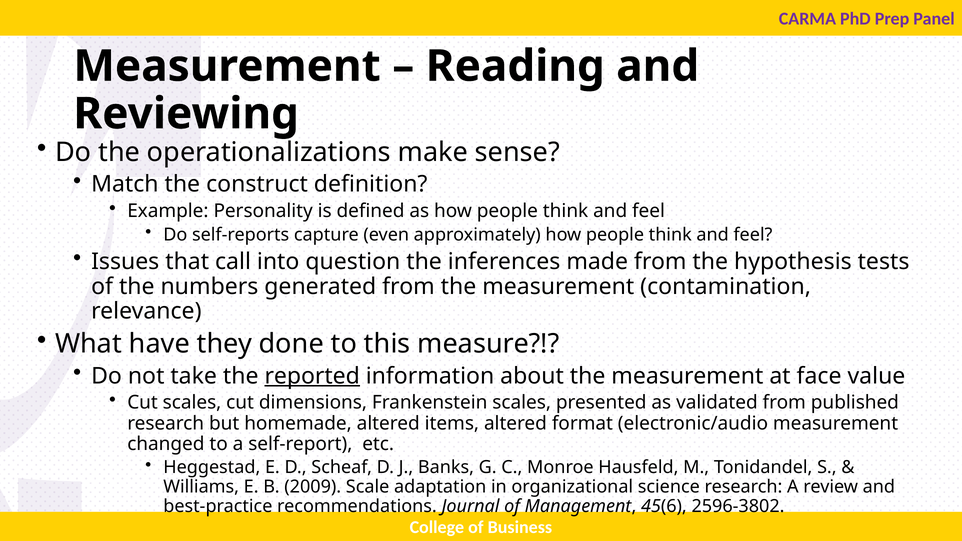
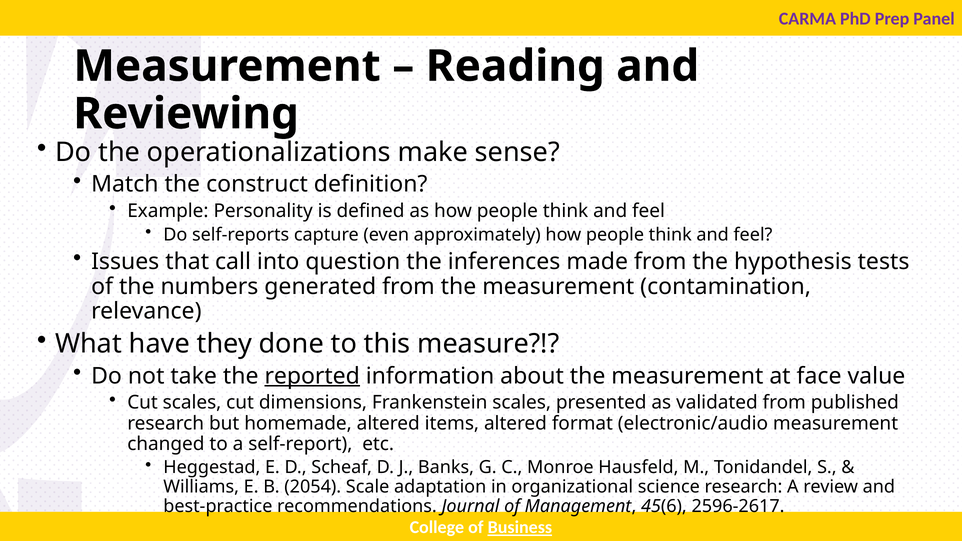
2009: 2009 -> 2054
2596-3802: 2596-3802 -> 2596-2617
Business underline: none -> present
